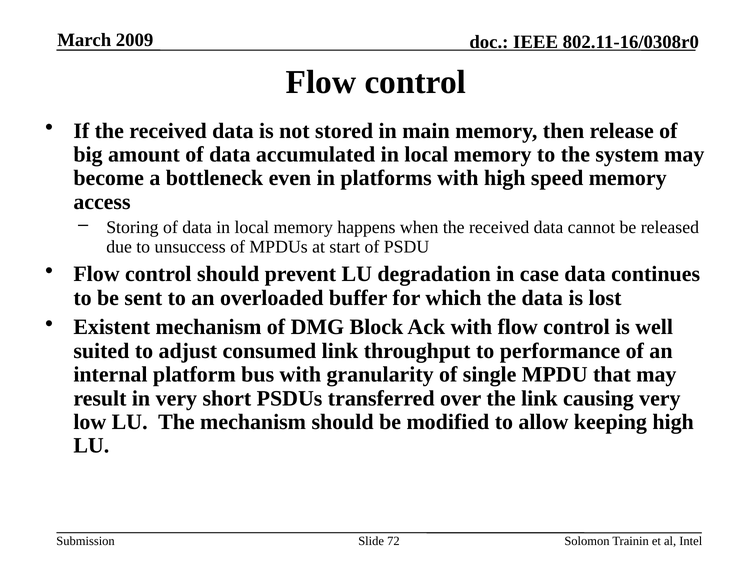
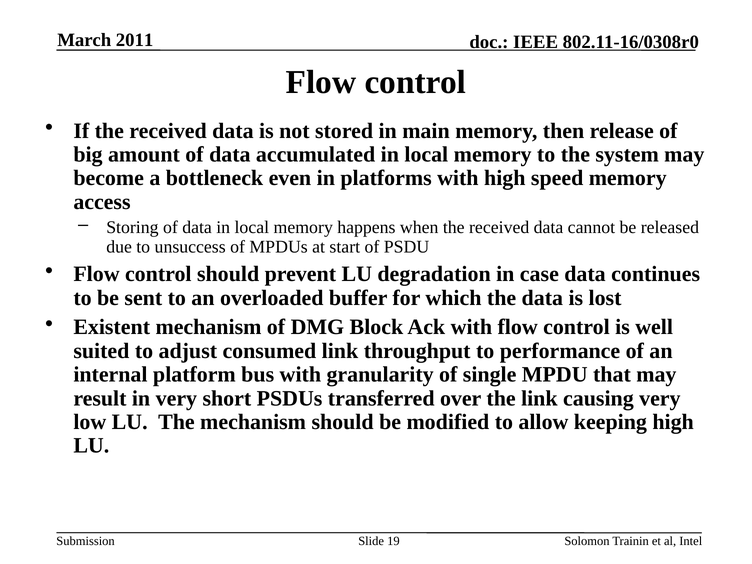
2009: 2009 -> 2011
72: 72 -> 19
